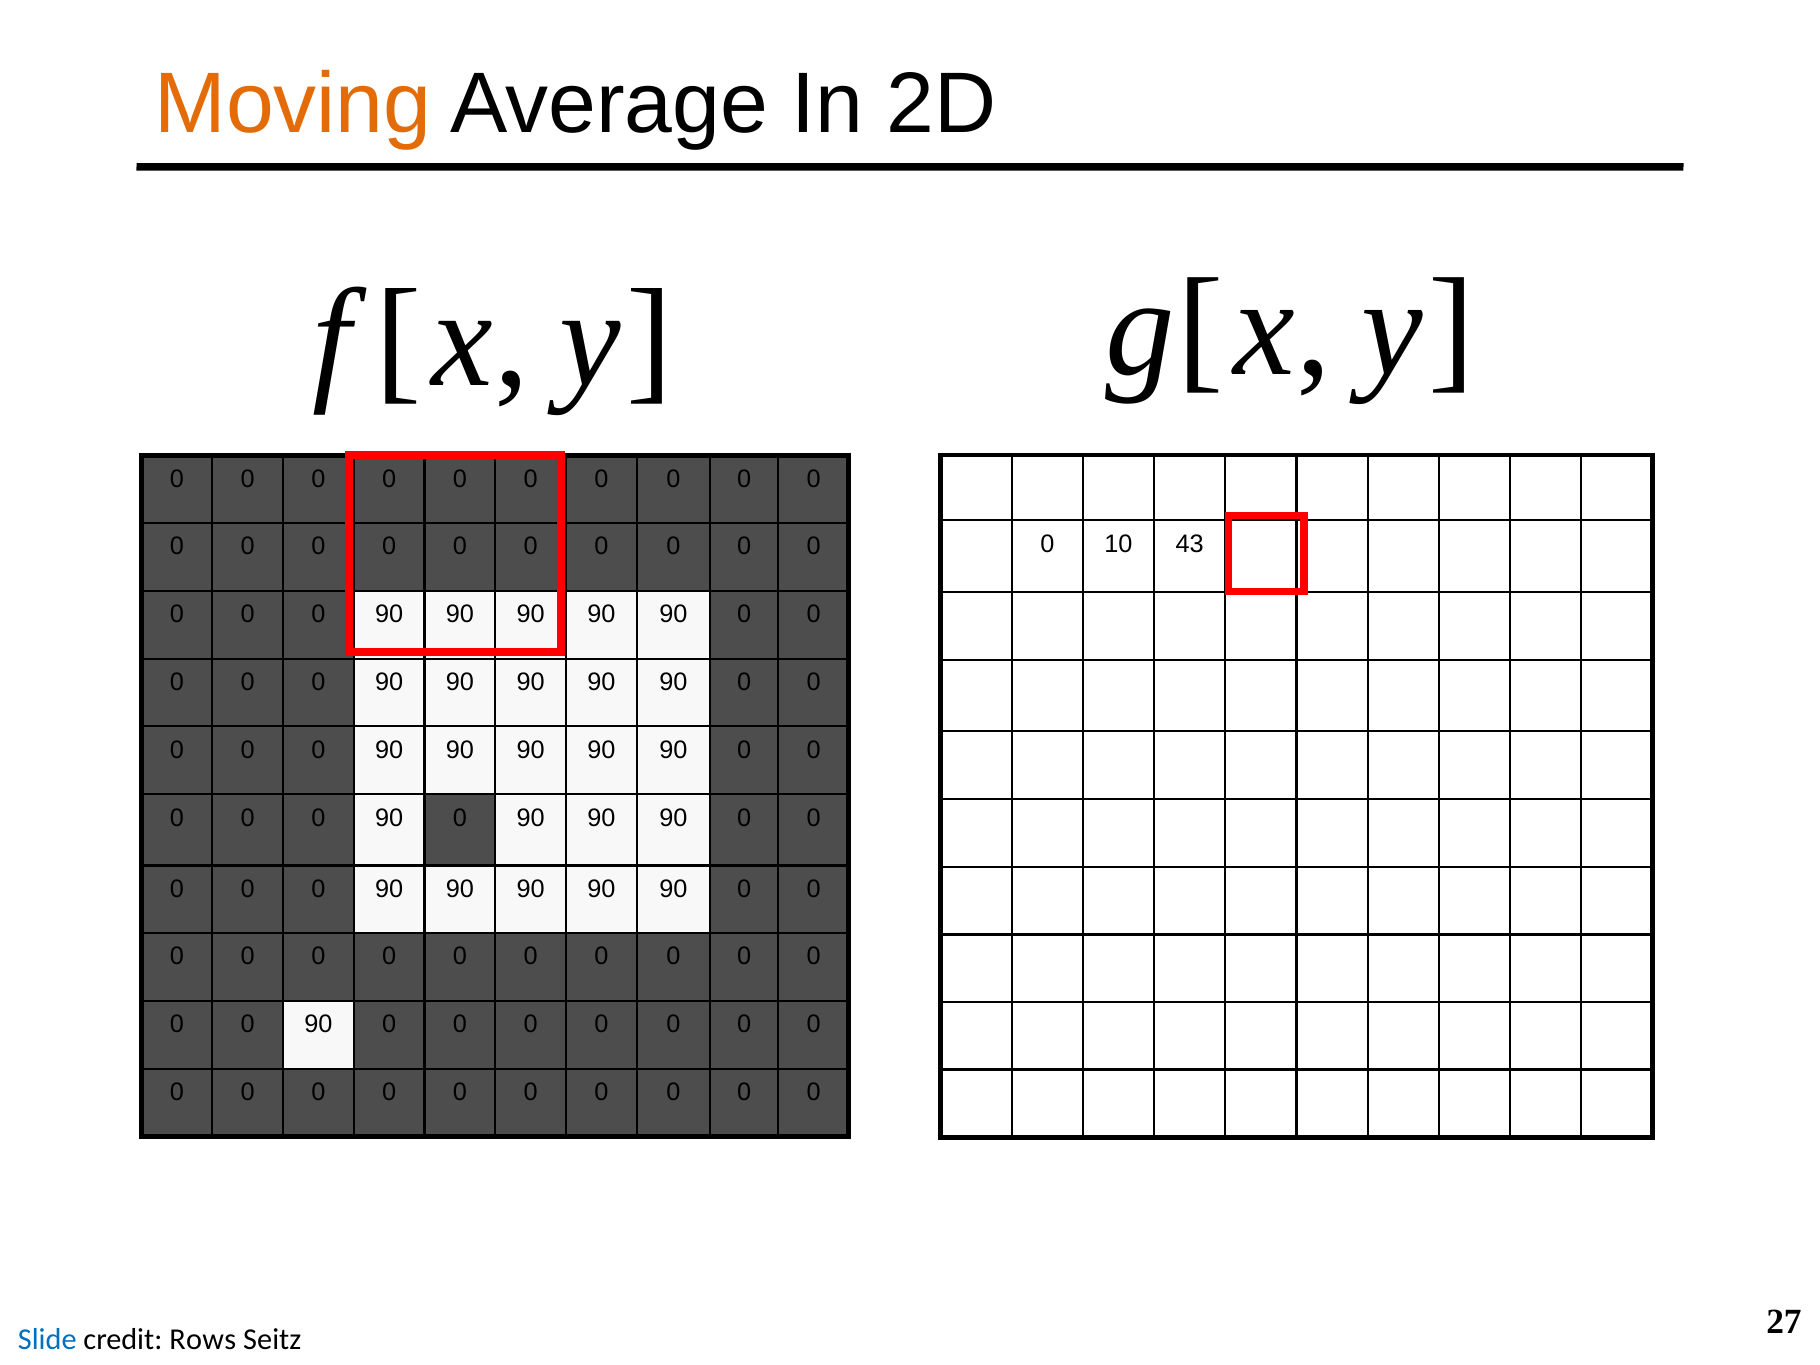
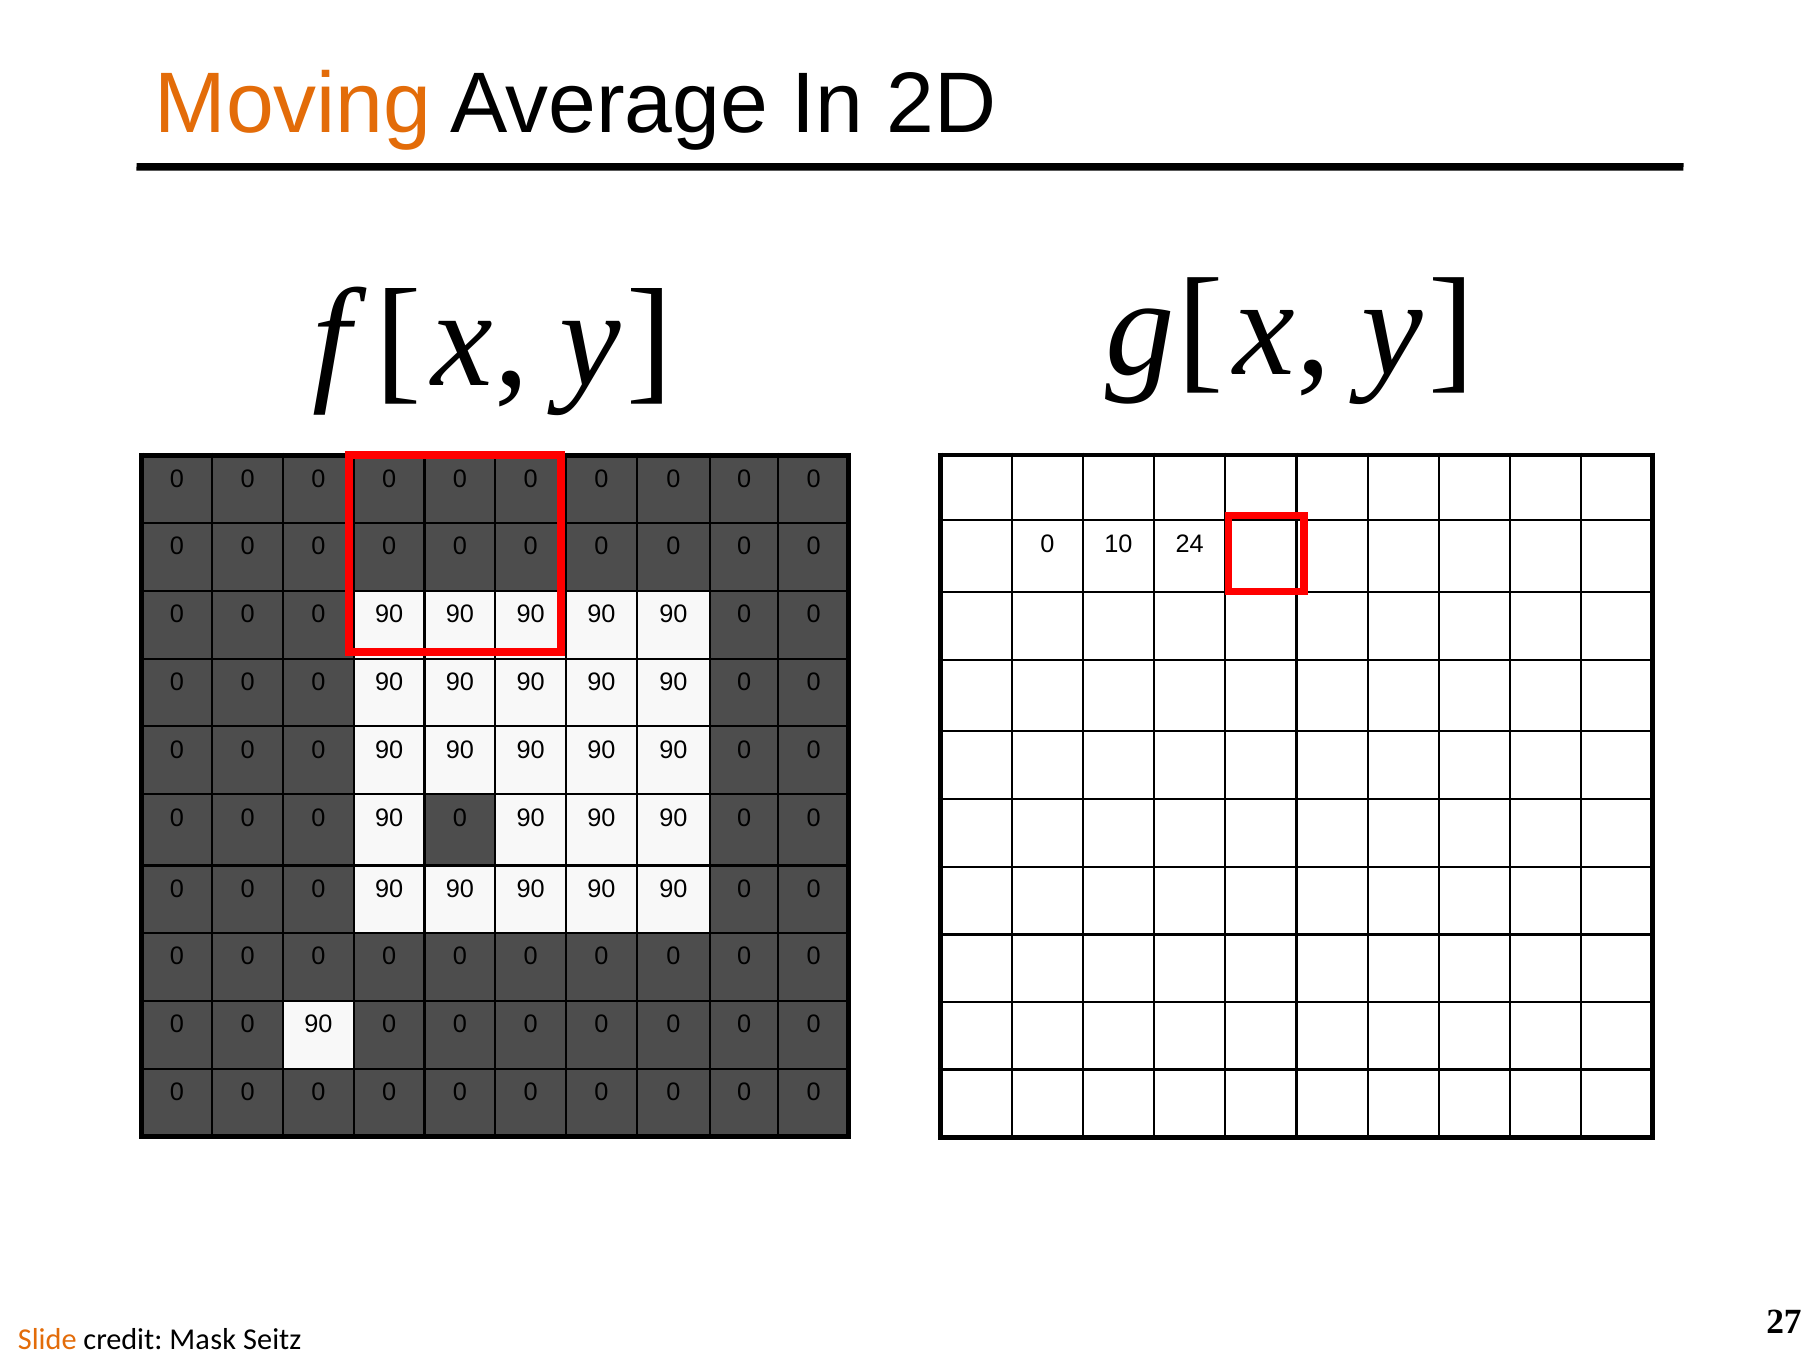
43: 43 -> 24
Slide colour: blue -> orange
Rows: Rows -> Mask
